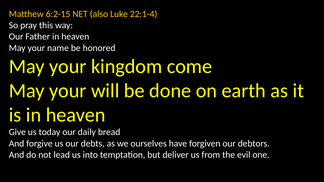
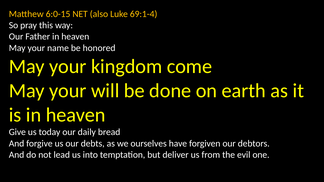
6:2-15: 6:2-15 -> 6:0-15
22:1-4: 22:1-4 -> 69:1-4
